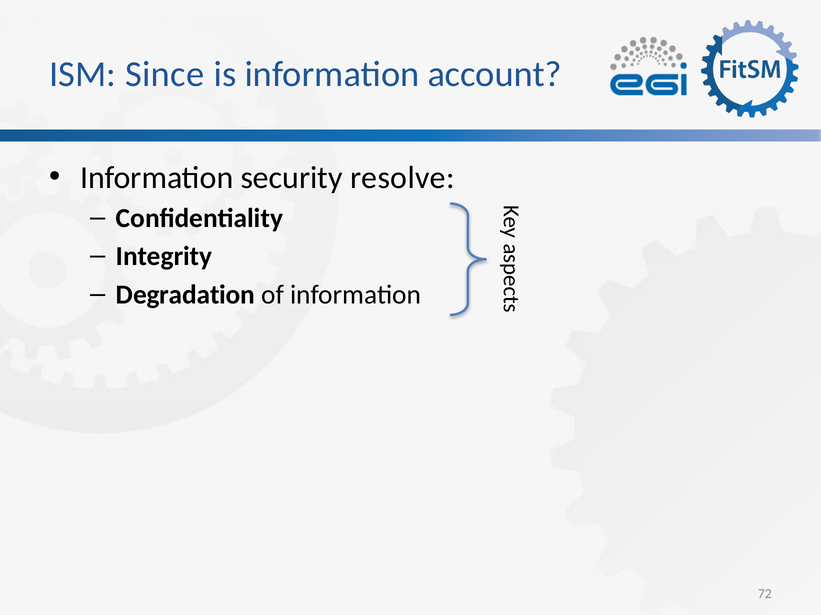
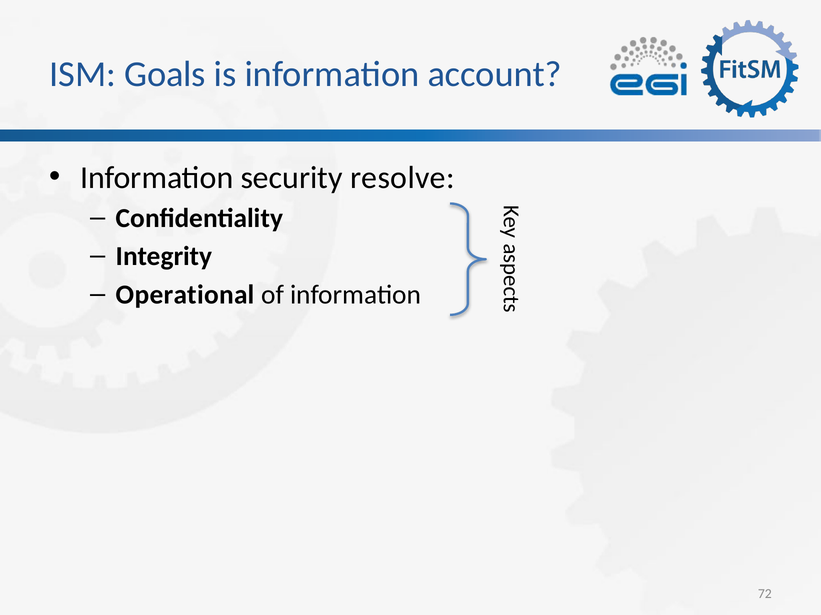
Since: Since -> Goals
Degradation: Degradation -> Operational
